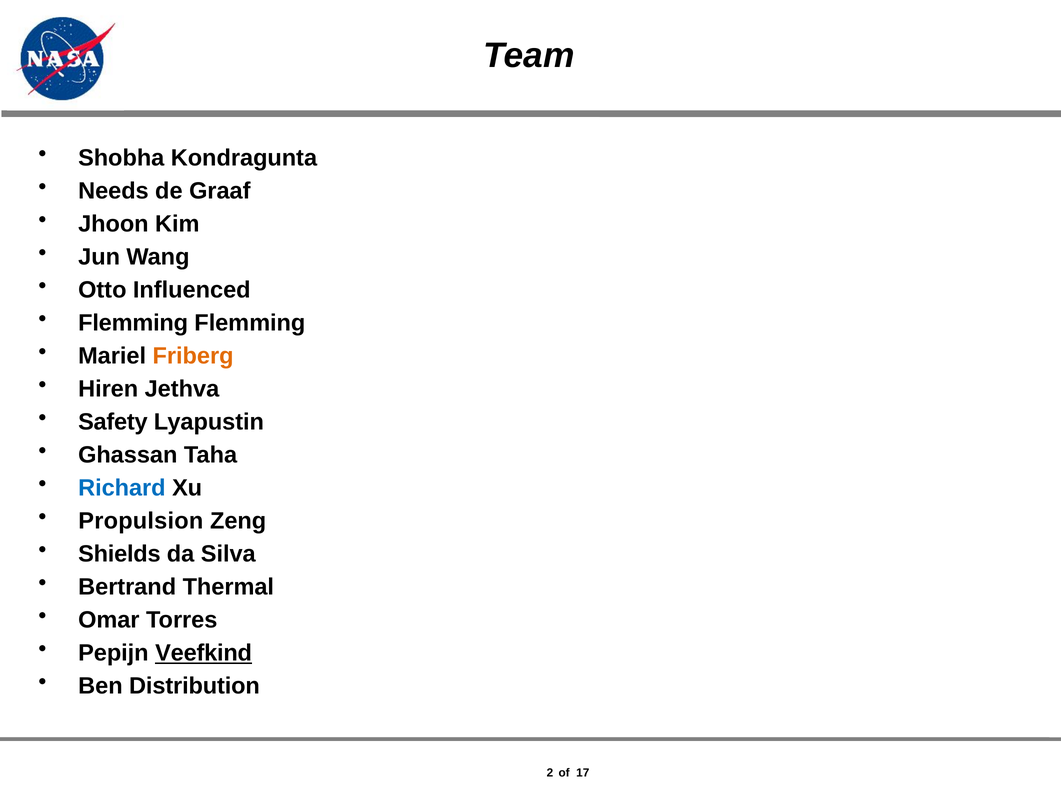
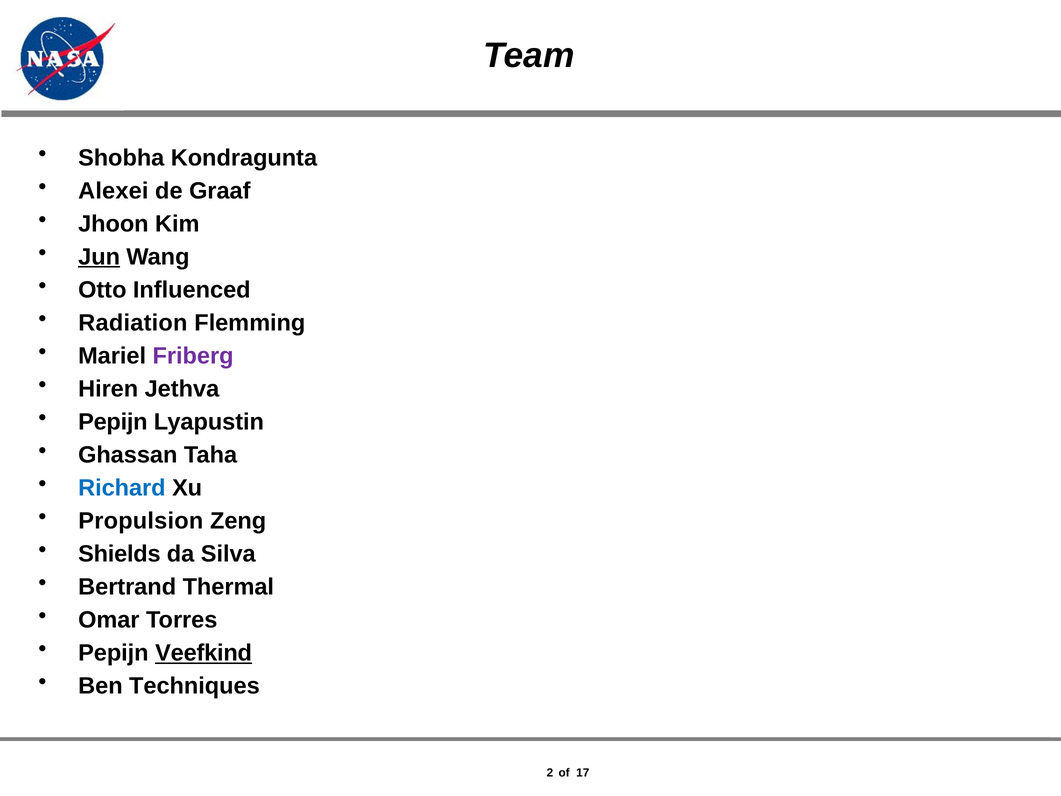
Needs: Needs -> Alexei
Jun underline: none -> present
Flemming at (133, 323): Flemming -> Radiation
Friberg colour: orange -> purple
Safety at (113, 422): Safety -> Pepijn
Distribution: Distribution -> Techniques
